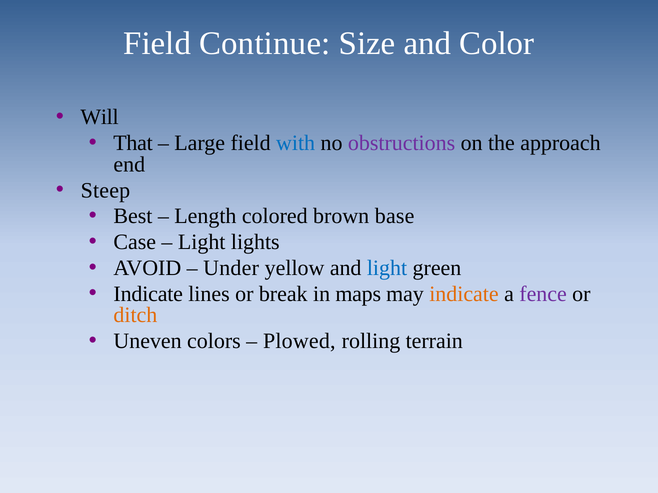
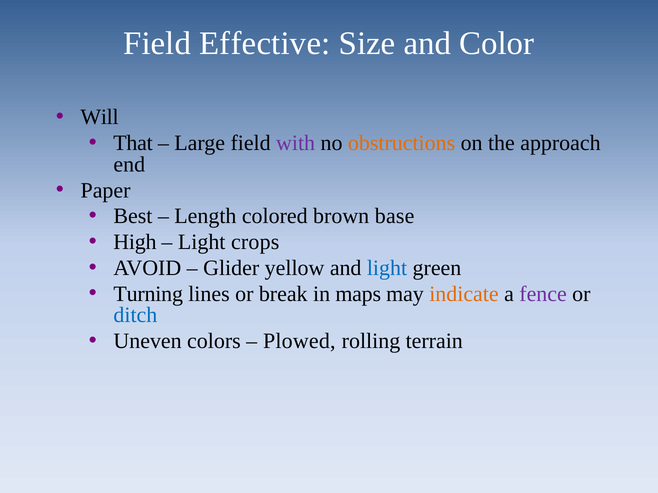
Continue: Continue -> Effective
with colour: blue -> purple
obstructions colour: purple -> orange
Steep: Steep -> Paper
Case: Case -> High
lights: lights -> crops
Under: Under -> Glider
Indicate at (148, 294): Indicate -> Turning
ditch colour: orange -> blue
